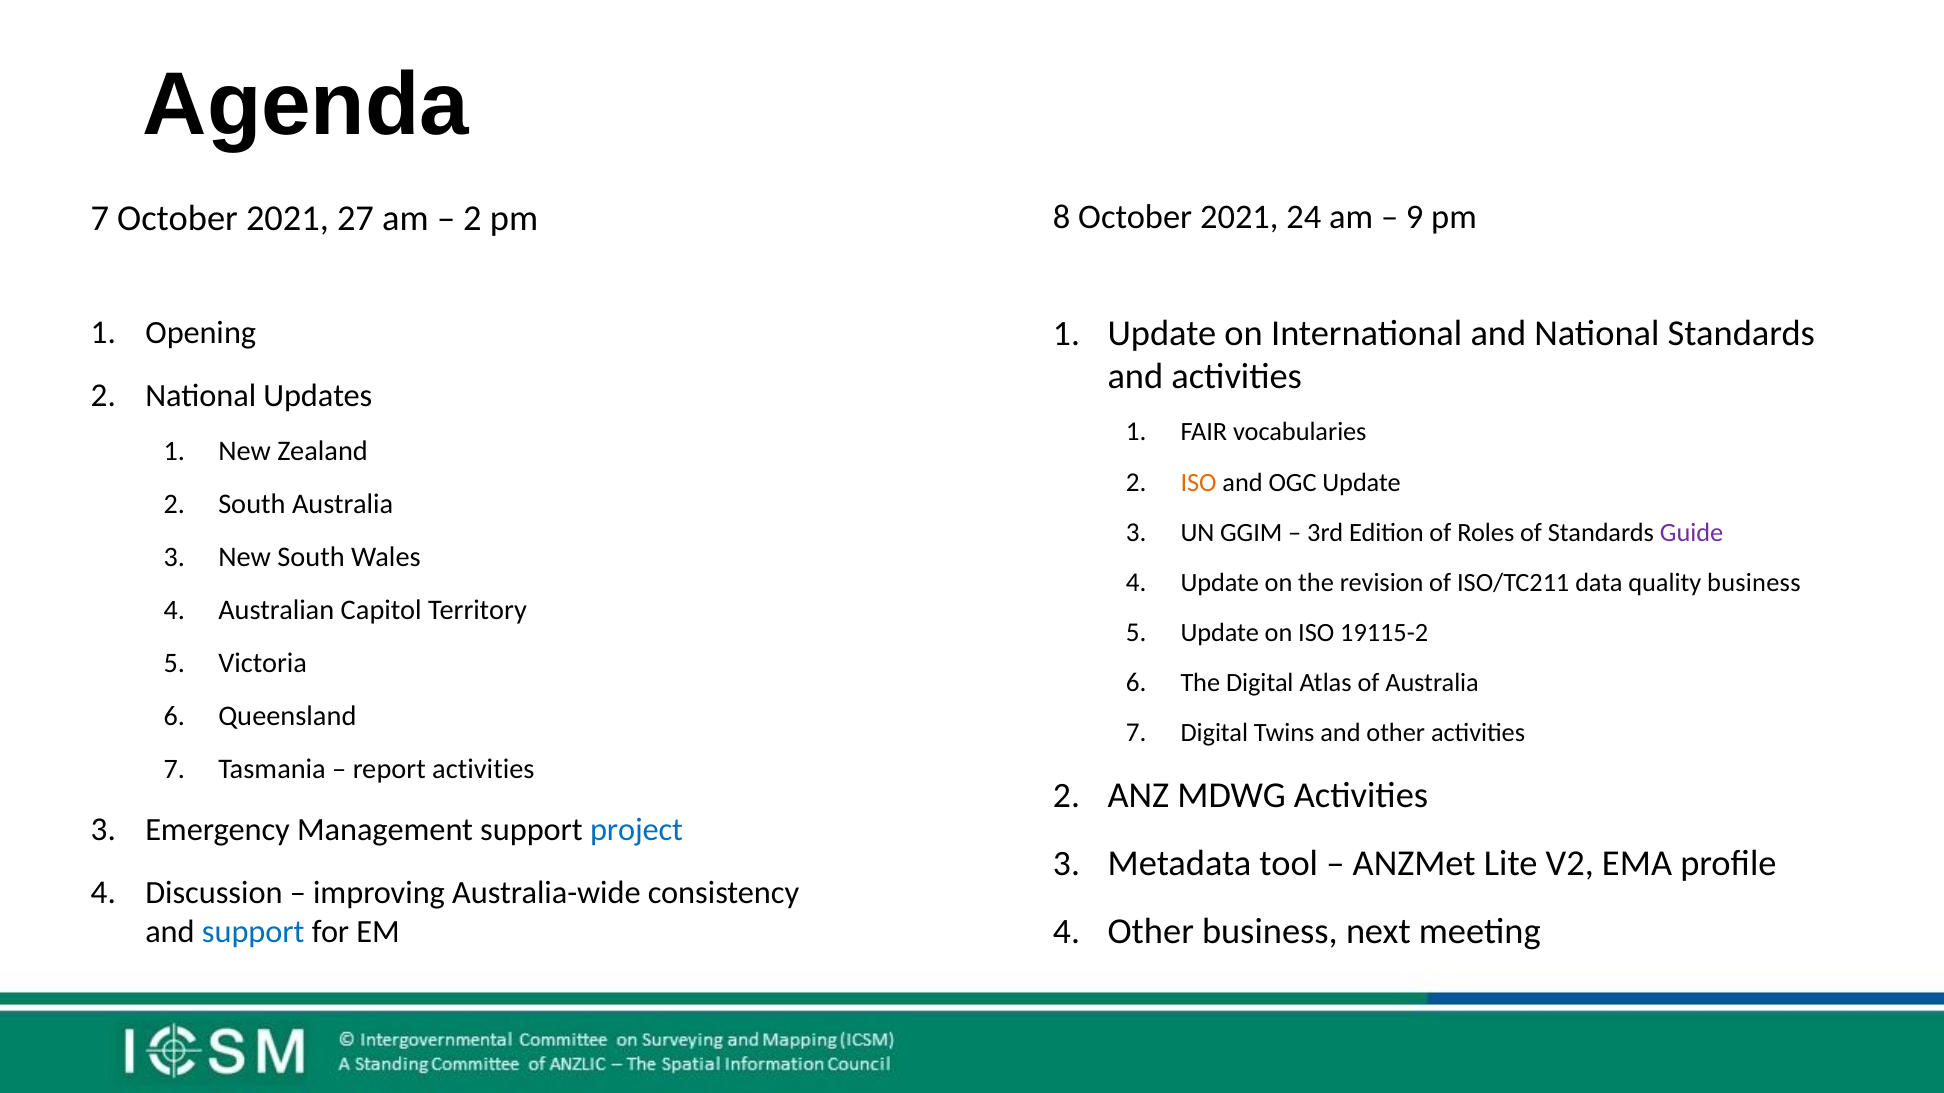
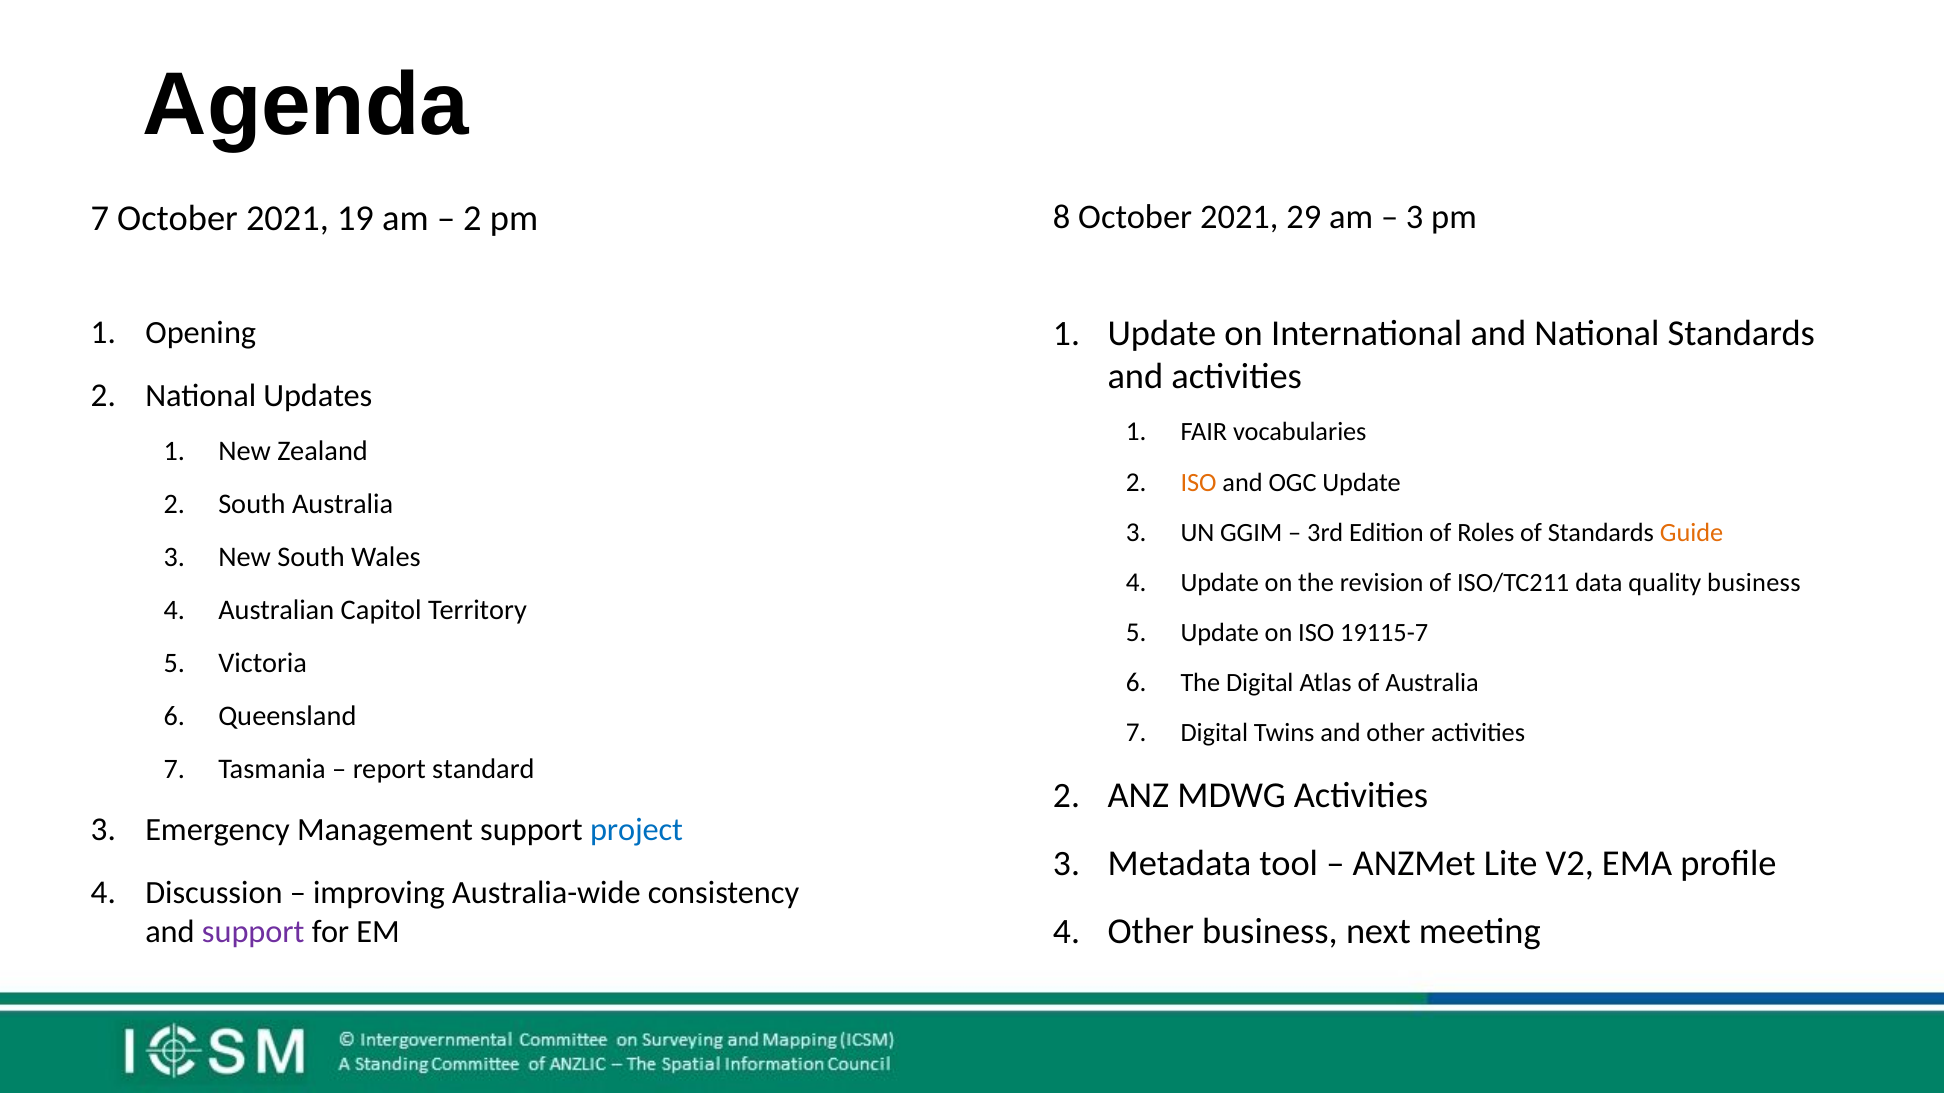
24: 24 -> 29
9 at (1415, 218): 9 -> 3
27: 27 -> 19
Guide colour: purple -> orange
19115-2: 19115-2 -> 19115-7
report activities: activities -> standard
support at (253, 932) colour: blue -> purple
